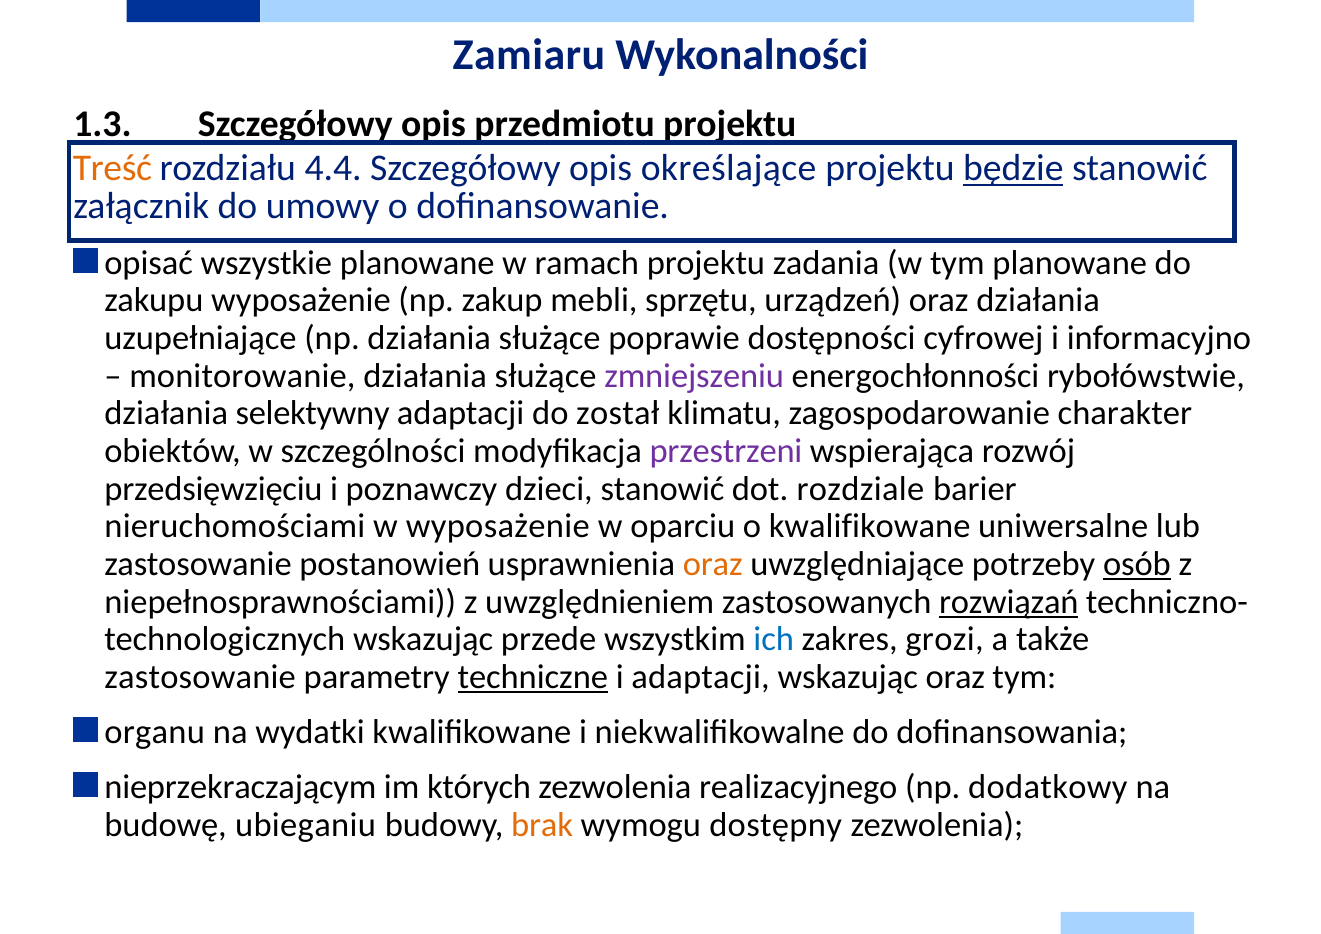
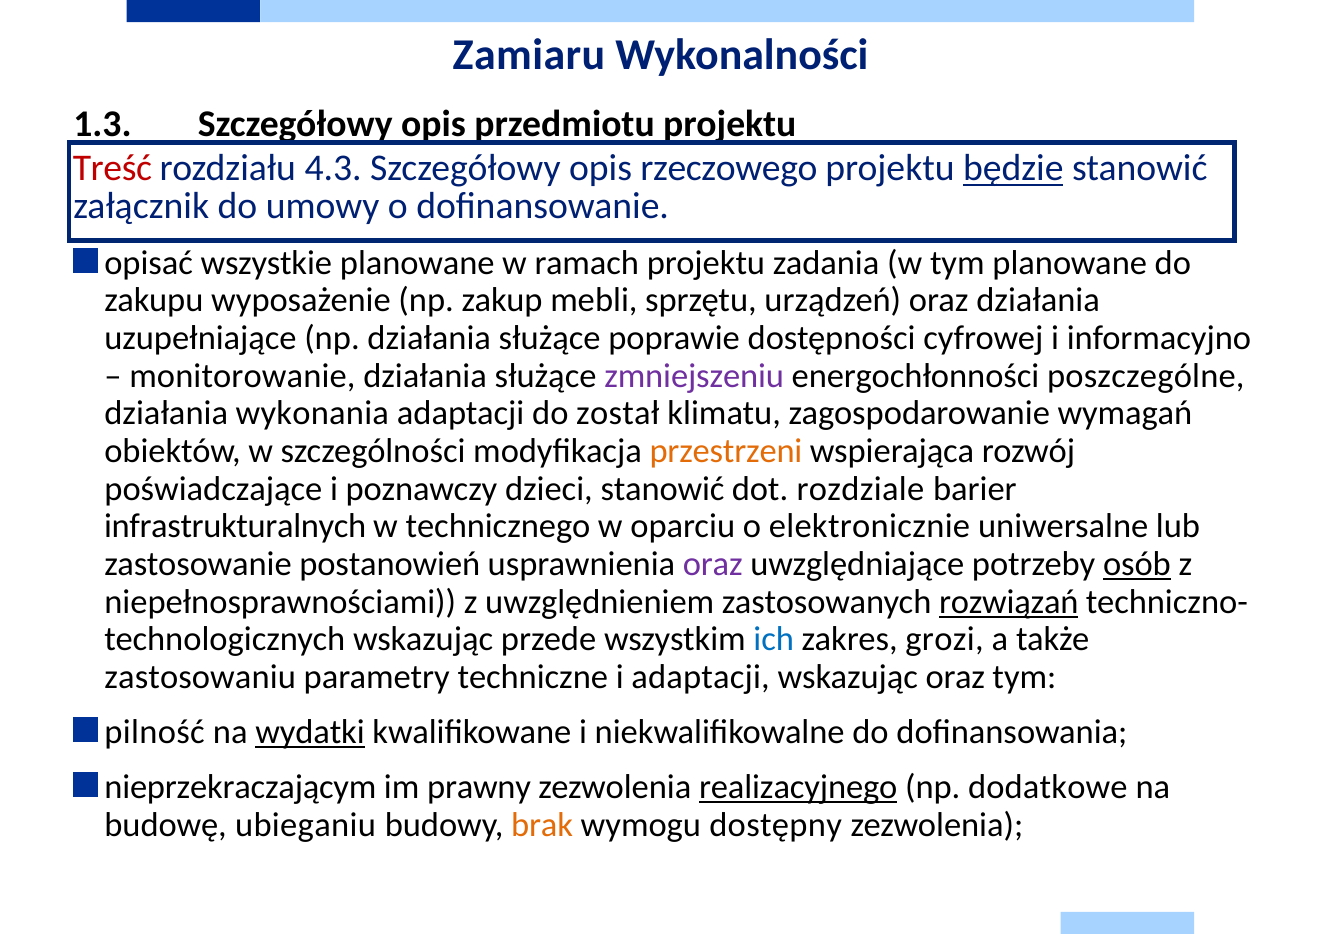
Treść colour: orange -> red
4.4: 4.4 -> 4.3
określające: określające -> rzeczowego
rybołówstwie: rybołówstwie -> poszczególne
selektywny: selektywny -> wykonania
charakter: charakter -> wymagań
przestrzeni colour: purple -> orange
przedsięwzięciu: przedsięwzięciu -> poświadczające
nieruchomościami: nieruchomościami -> infrastrukturalnych
w wyposażenie: wyposażenie -> technicznego
o kwalifikowane: kwalifikowane -> elektronicznie
oraz at (713, 564) colour: orange -> purple
zastosowanie at (200, 677): zastosowanie -> zastosowaniu
techniczne underline: present -> none
organu: organu -> pilność
wydatki underline: none -> present
których: których -> prawny
realizacyjnego underline: none -> present
dodatkowy: dodatkowy -> dodatkowe
